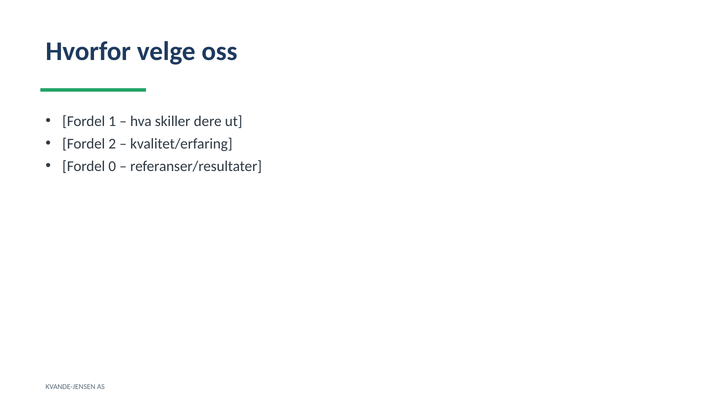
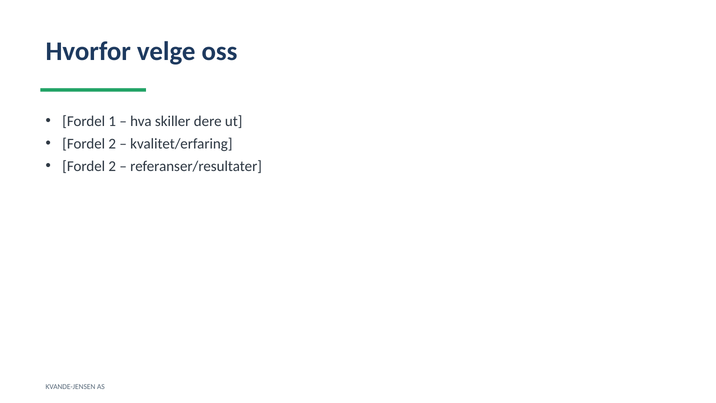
0 at (112, 166): 0 -> 2
